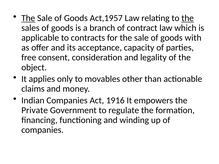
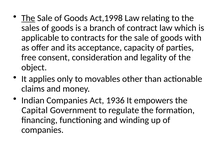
Act,1957: Act,1957 -> Act,1998
the at (188, 18) underline: present -> none
1916: 1916 -> 1936
Private: Private -> Capital
